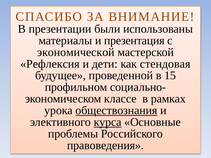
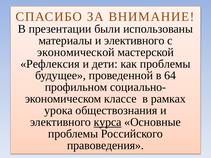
материалы и презентация: презентация -> элективного
как стендовая: стендовая -> проблемы
15: 15 -> 64
обществознания underline: present -> none
